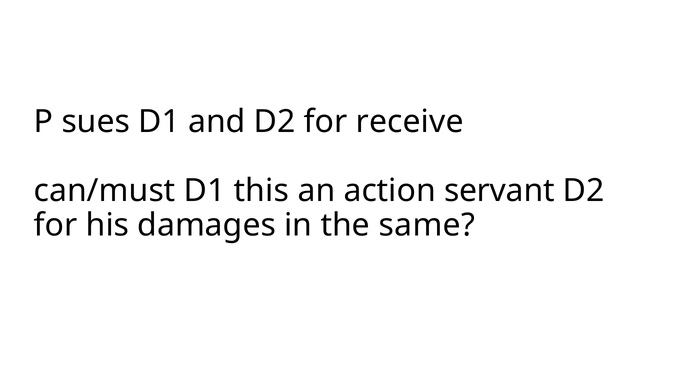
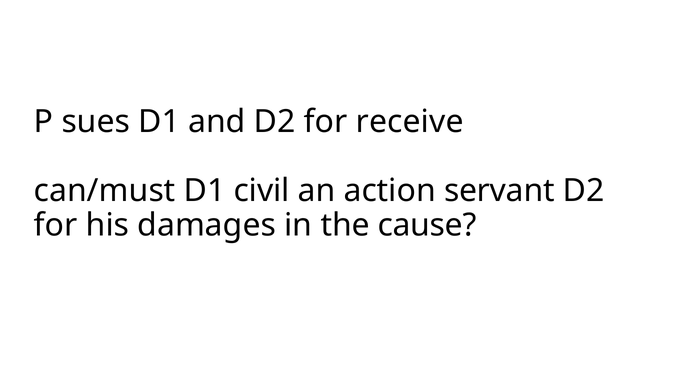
this: this -> civil
same: same -> cause
